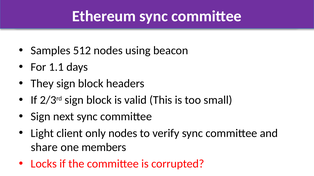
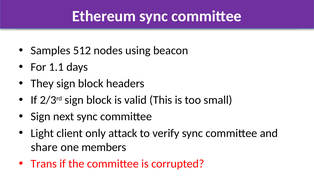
only nodes: nodes -> attack
Locks: Locks -> Trans
